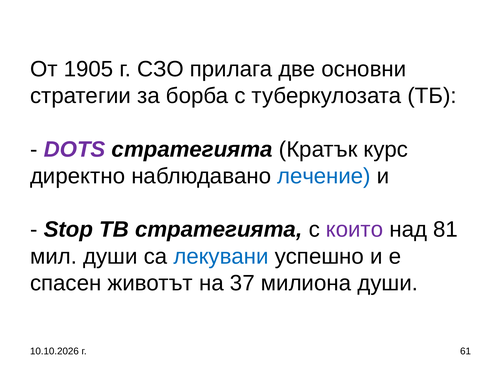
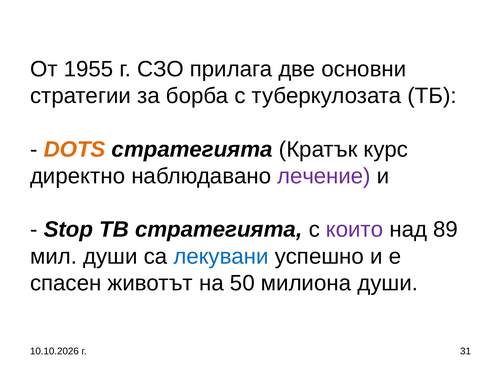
1905: 1905 -> 1955
DOTS colour: purple -> orange
лечение colour: blue -> purple
81: 81 -> 89
37: 37 -> 50
61: 61 -> 31
